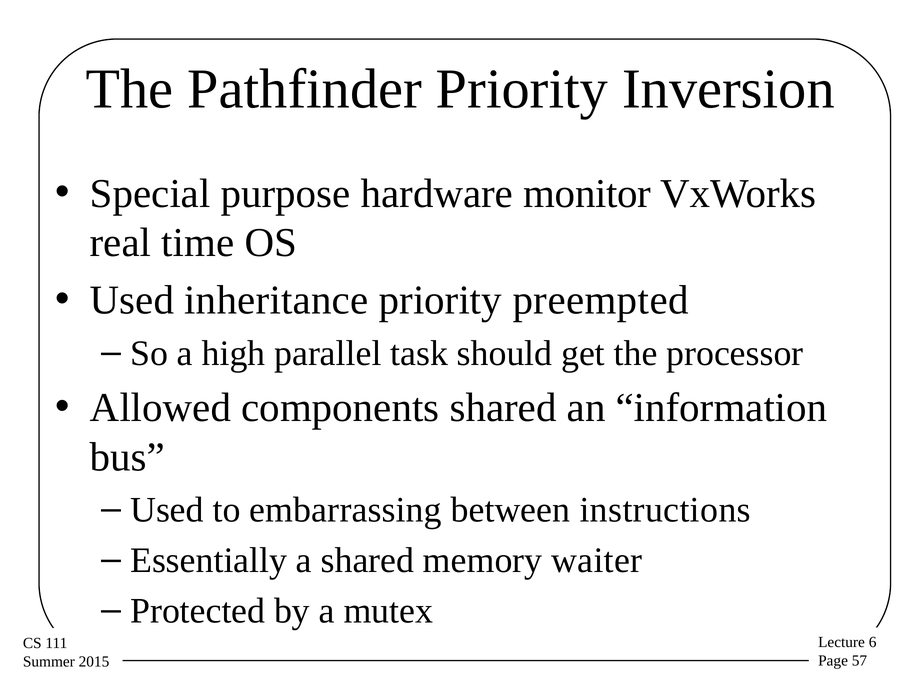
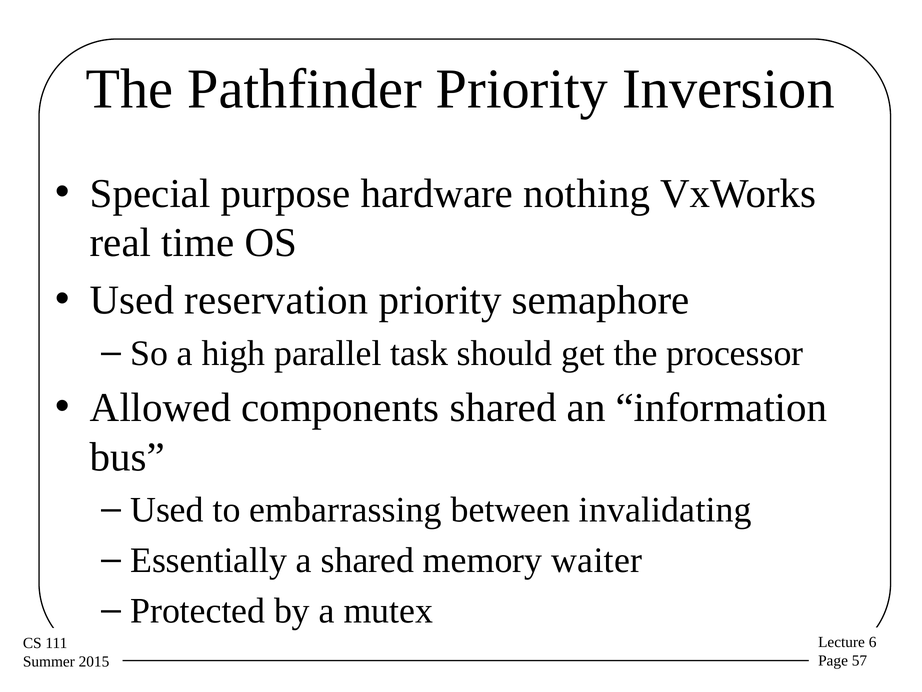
monitor: monitor -> nothing
inheritance: inheritance -> reservation
preempted: preempted -> semaphore
instructions: instructions -> invalidating
